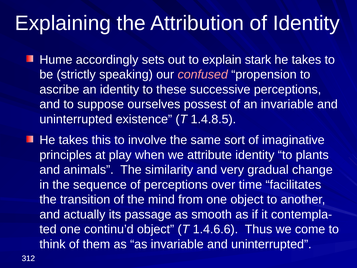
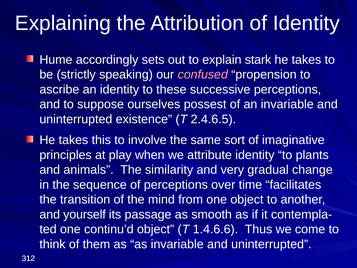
1.4.8.5: 1.4.8.5 -> 2.4.6.5
actually: actually -> yourself
